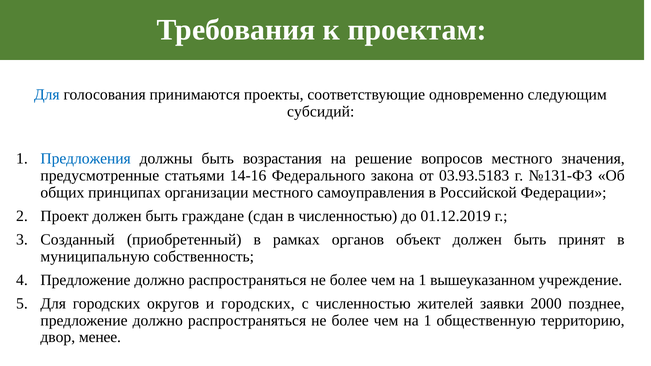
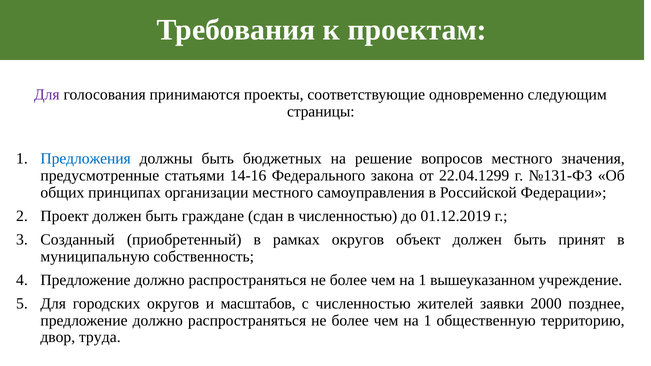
Для at (47, 95) colour: blue -> purple
субсидий: субсидий -> страницы
возрастания: возрастания -> бюджетных
03.93.5183: 03.93.5183 -> 22.04.1299
рамках органов: органов -> округов
и городских: городских -> масштабов
менее: менее -> труда
